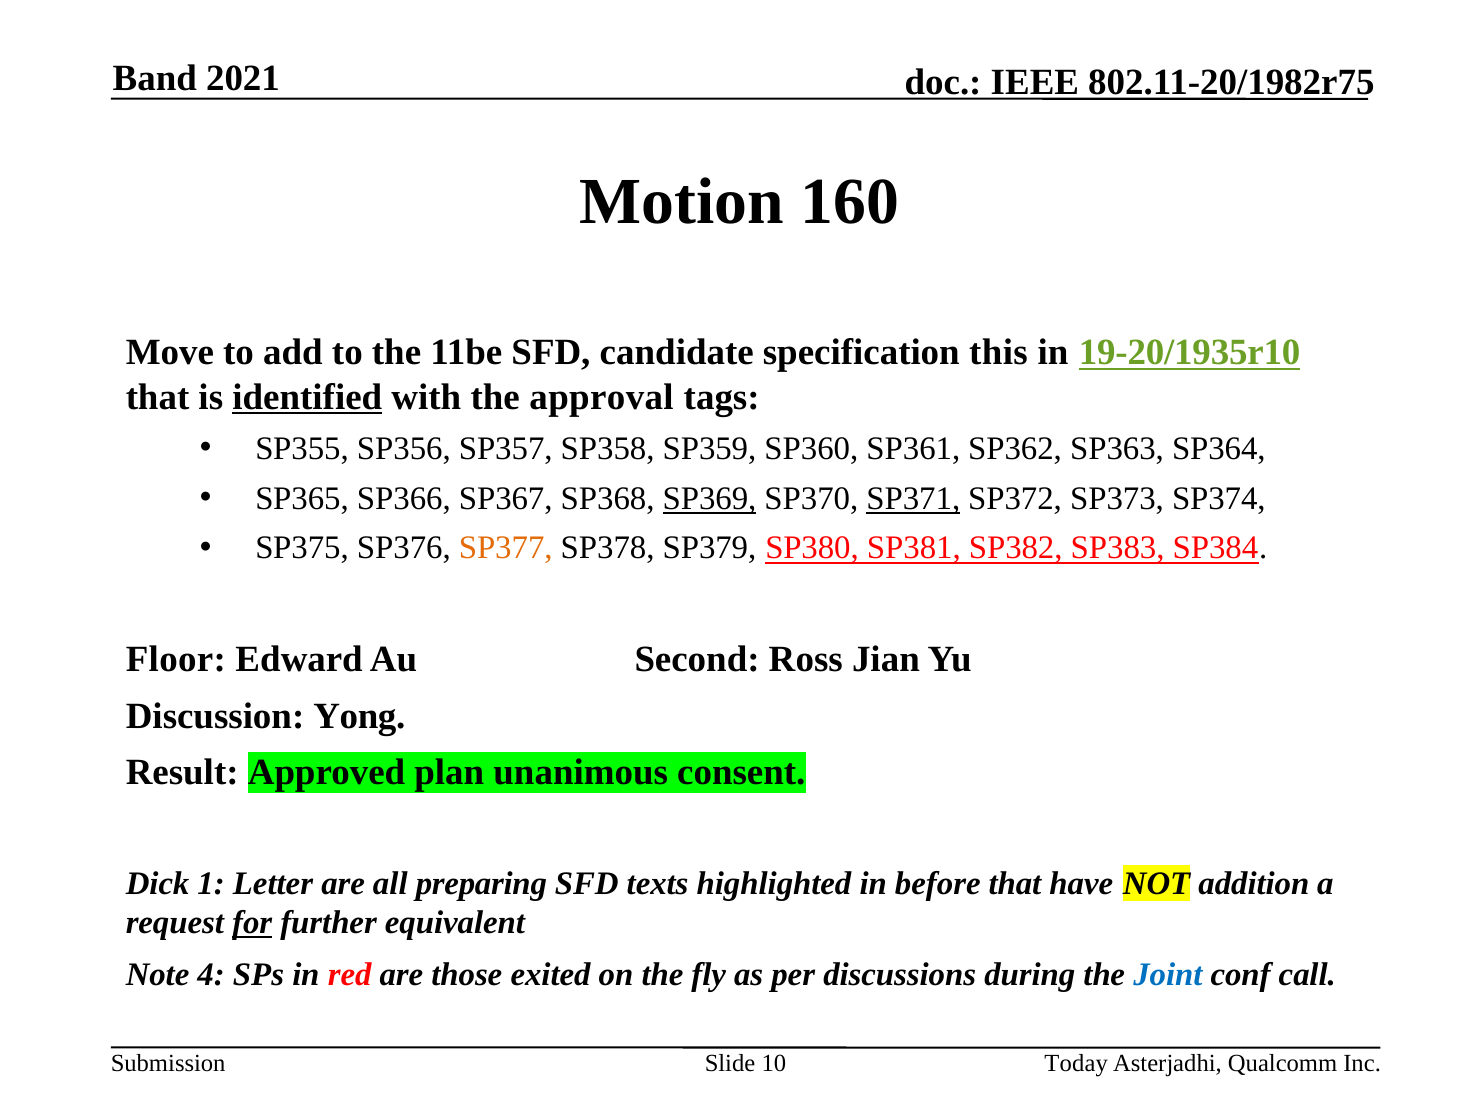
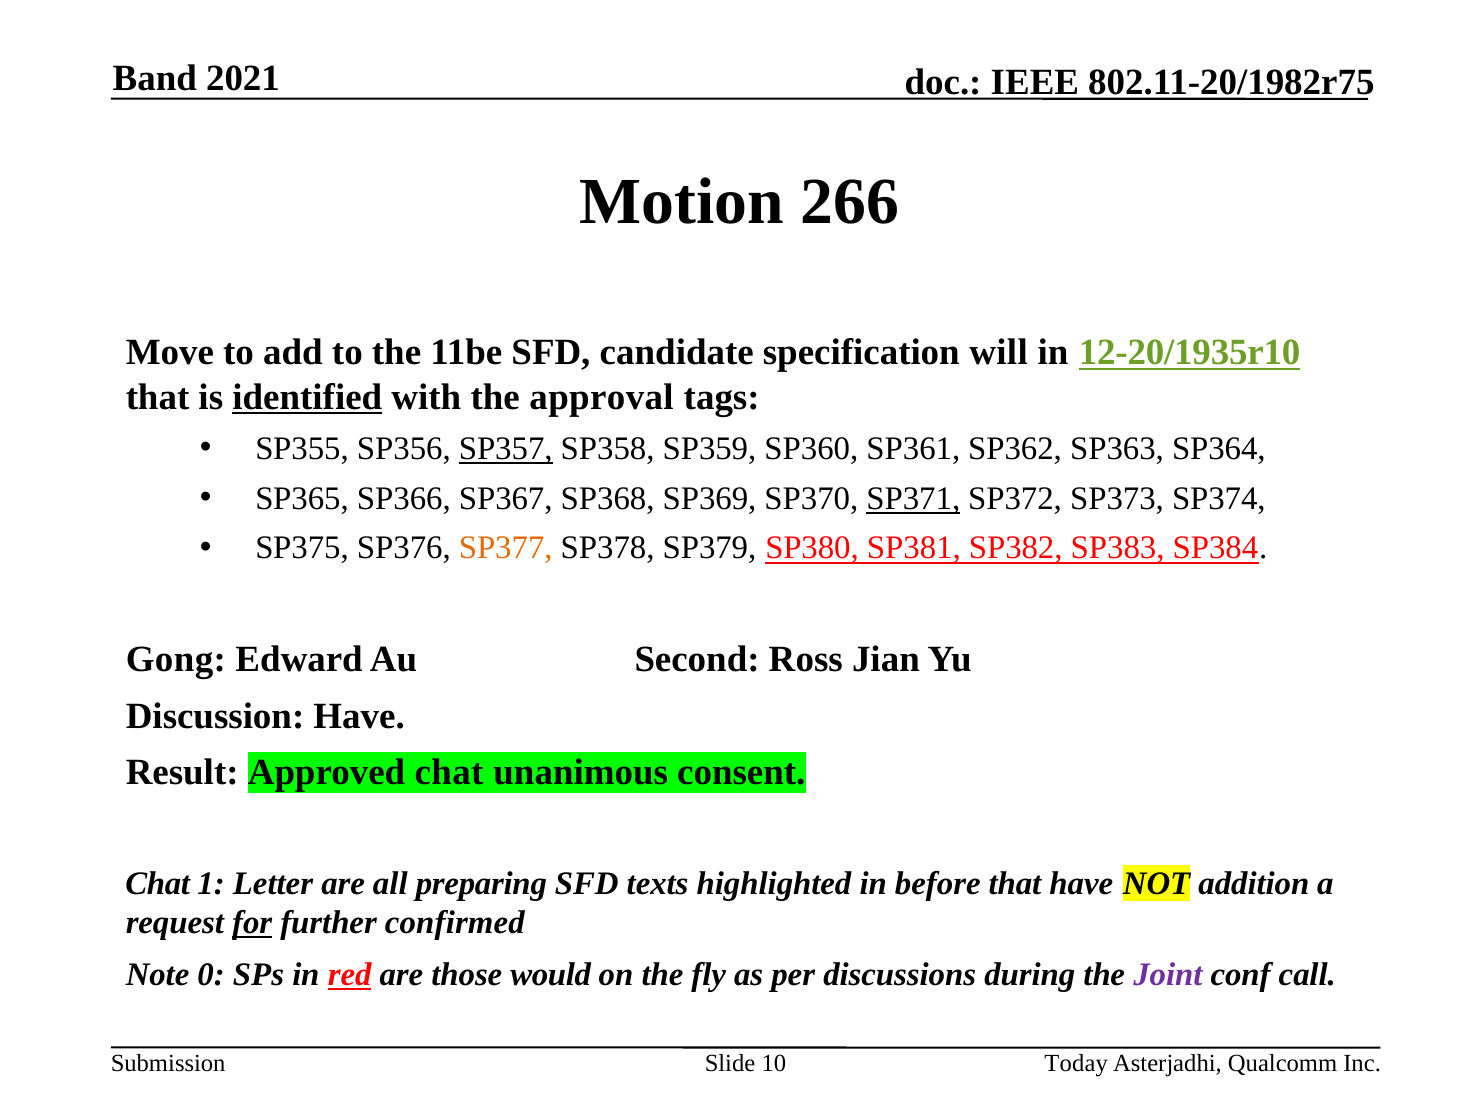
160: 160 -> 266
this: this -> will
19-20/1935r10: 19-20/1935r10 -> 12-20/1935r10
SP357 underline: none -> present
SP369 underline: present -> none
Floor: Floor -> Gong
Discussion Yong: Yong -> Have
Approved plan: plan -> chat
Dick at (158, 884): Dick -> Chat
equivalent: equivalent -> confirmed
4: 4 -> 0
red underline: none -> present
exited: exited -> would
Joint colour: blue -> purple
